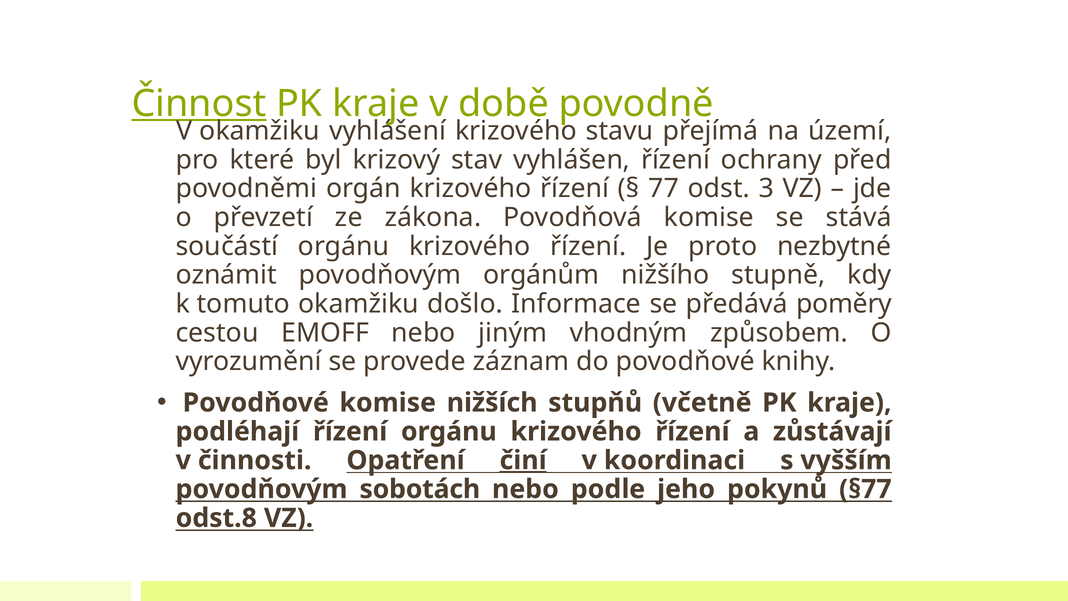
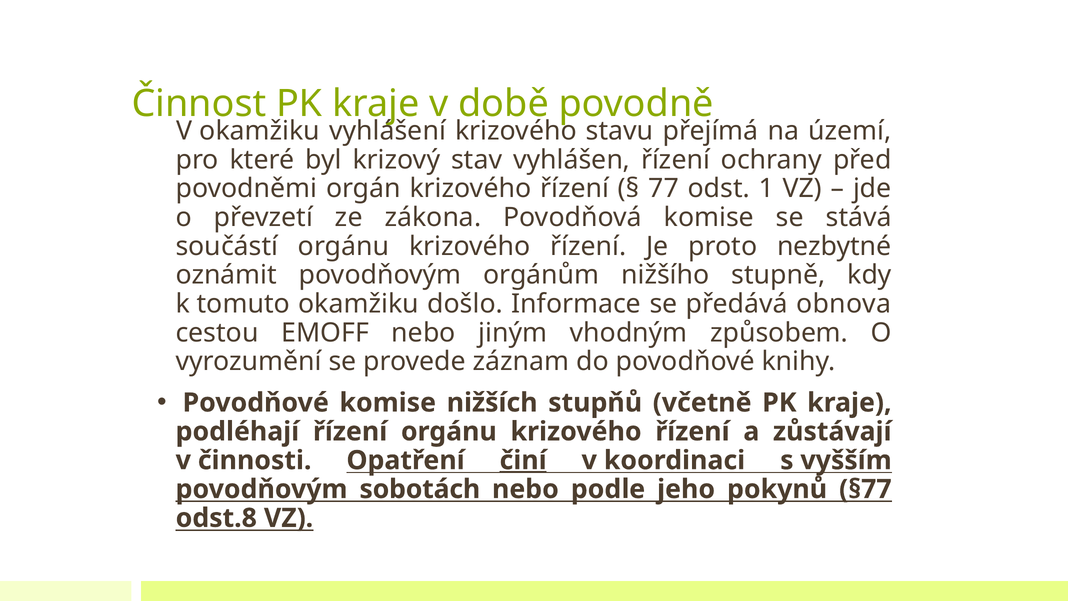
Činnost underline: present -> none
3: 3 -> 1
poměry: poměry -> obnova
